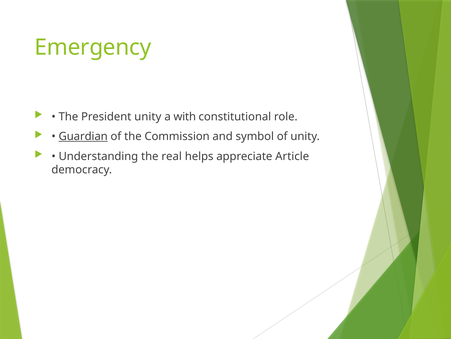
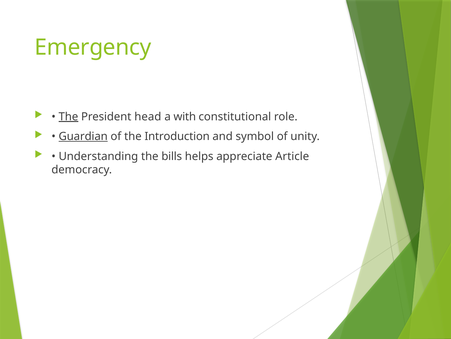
The at (68, 116) underline: none -> present
President unity: unity -> head
Commission: Commission -> Introduction
real: real -> bills
